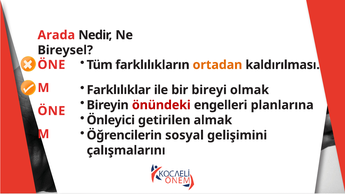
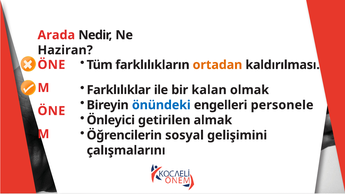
Bireysel: Bireysel -> Haziran
bireyi: bireyi -> kalan
önündeki colour: red -> blue
planlarına: planlarına -> personele
